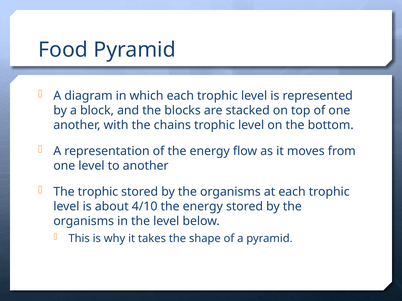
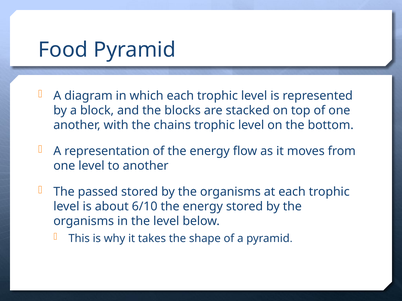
The trophic: trophic -> passed
4/10: 4/10 -> 6/10
